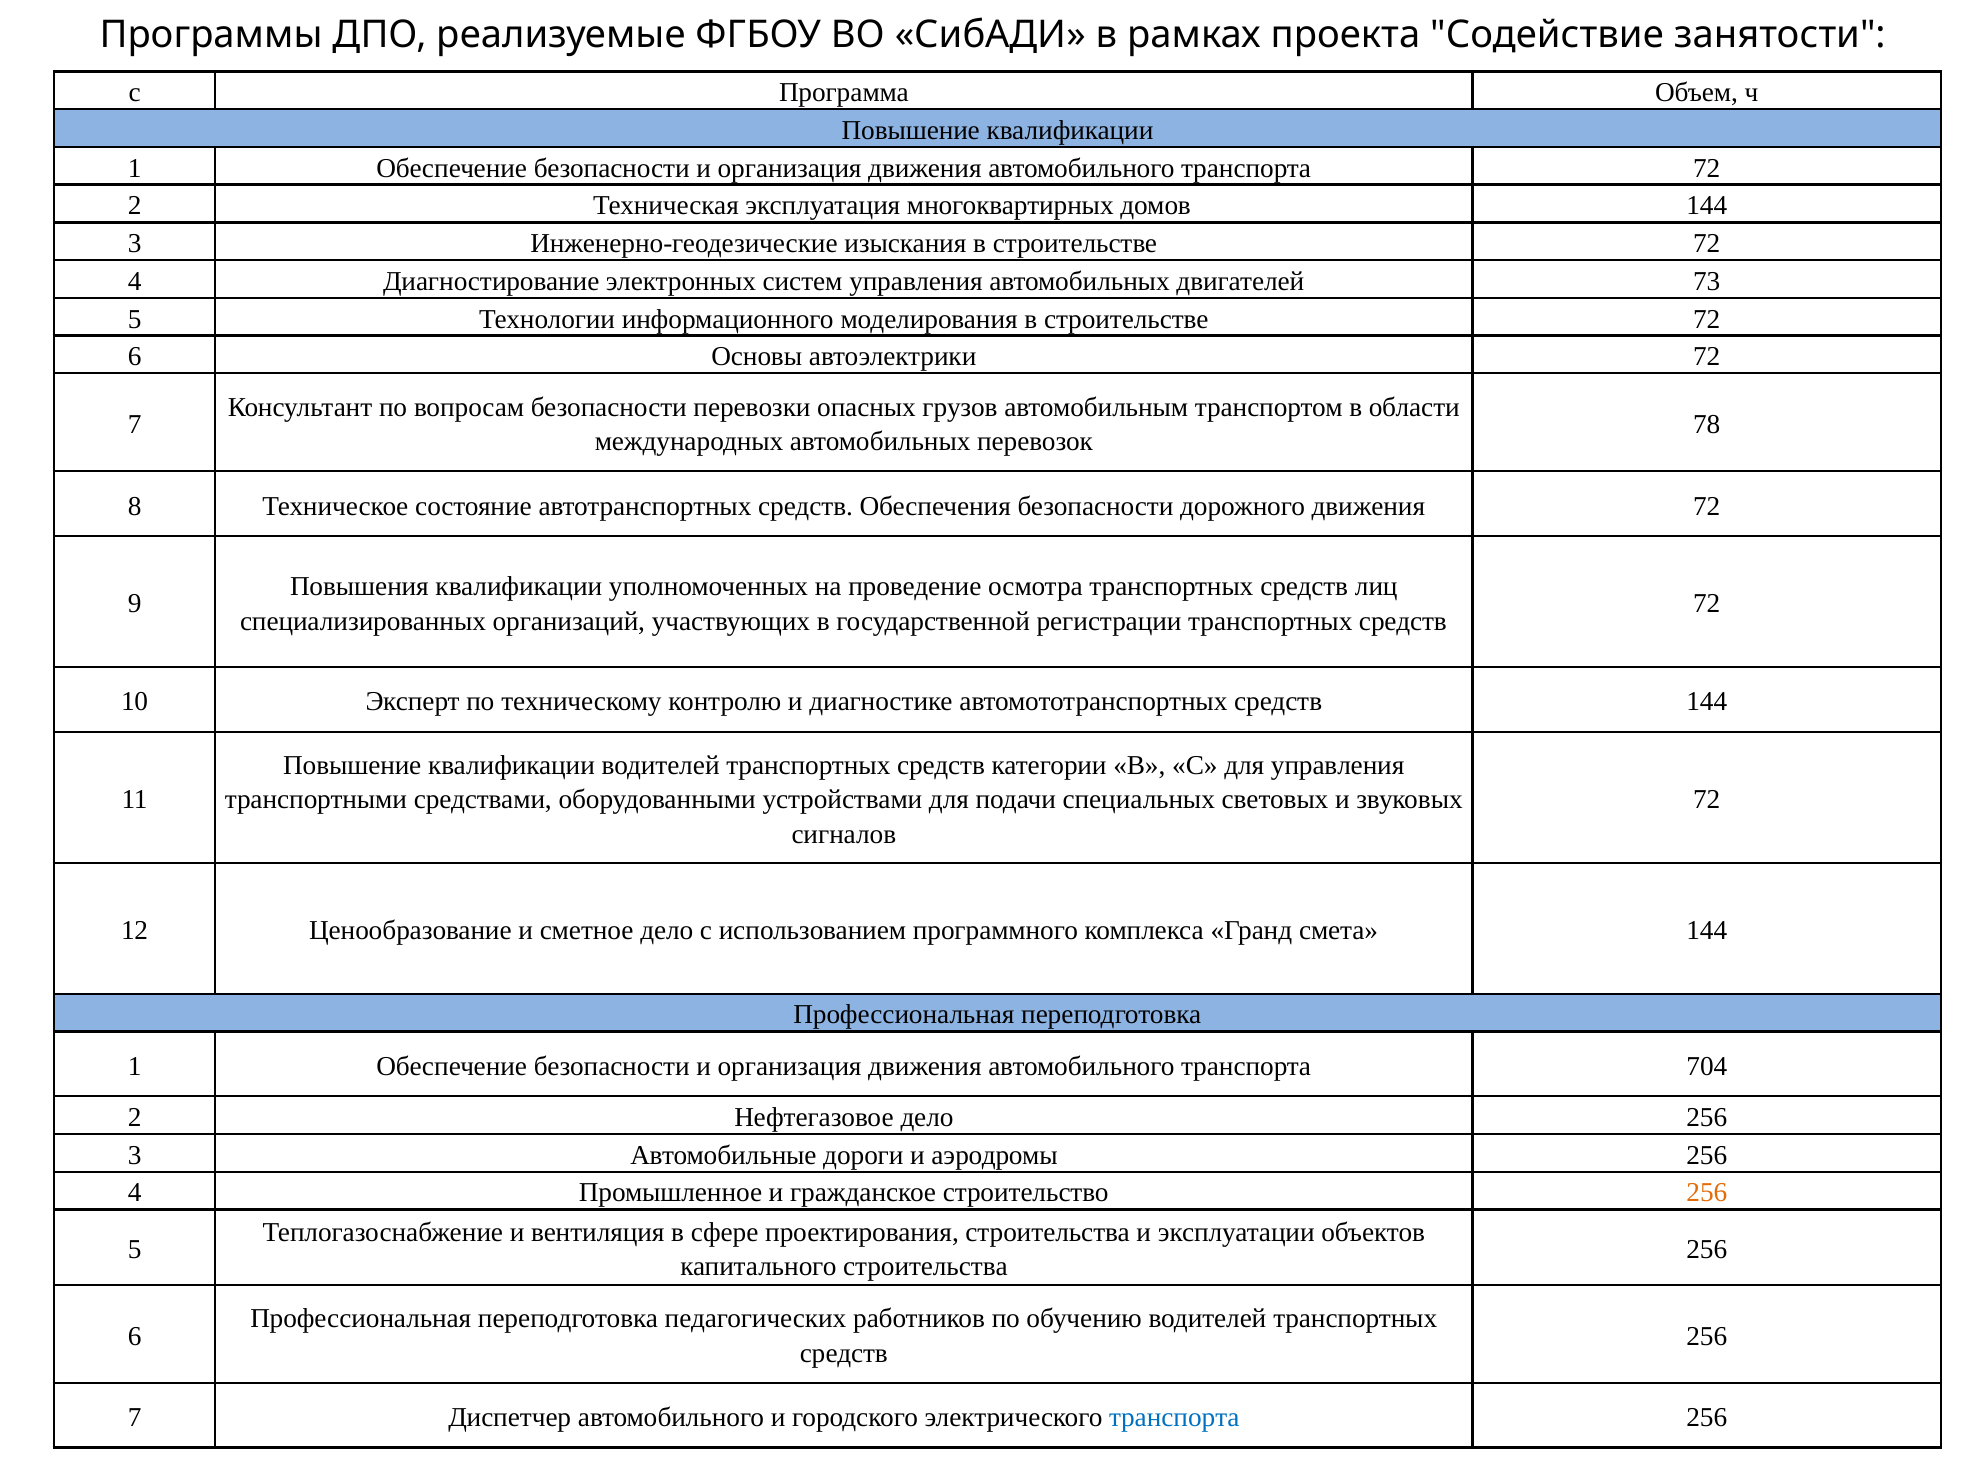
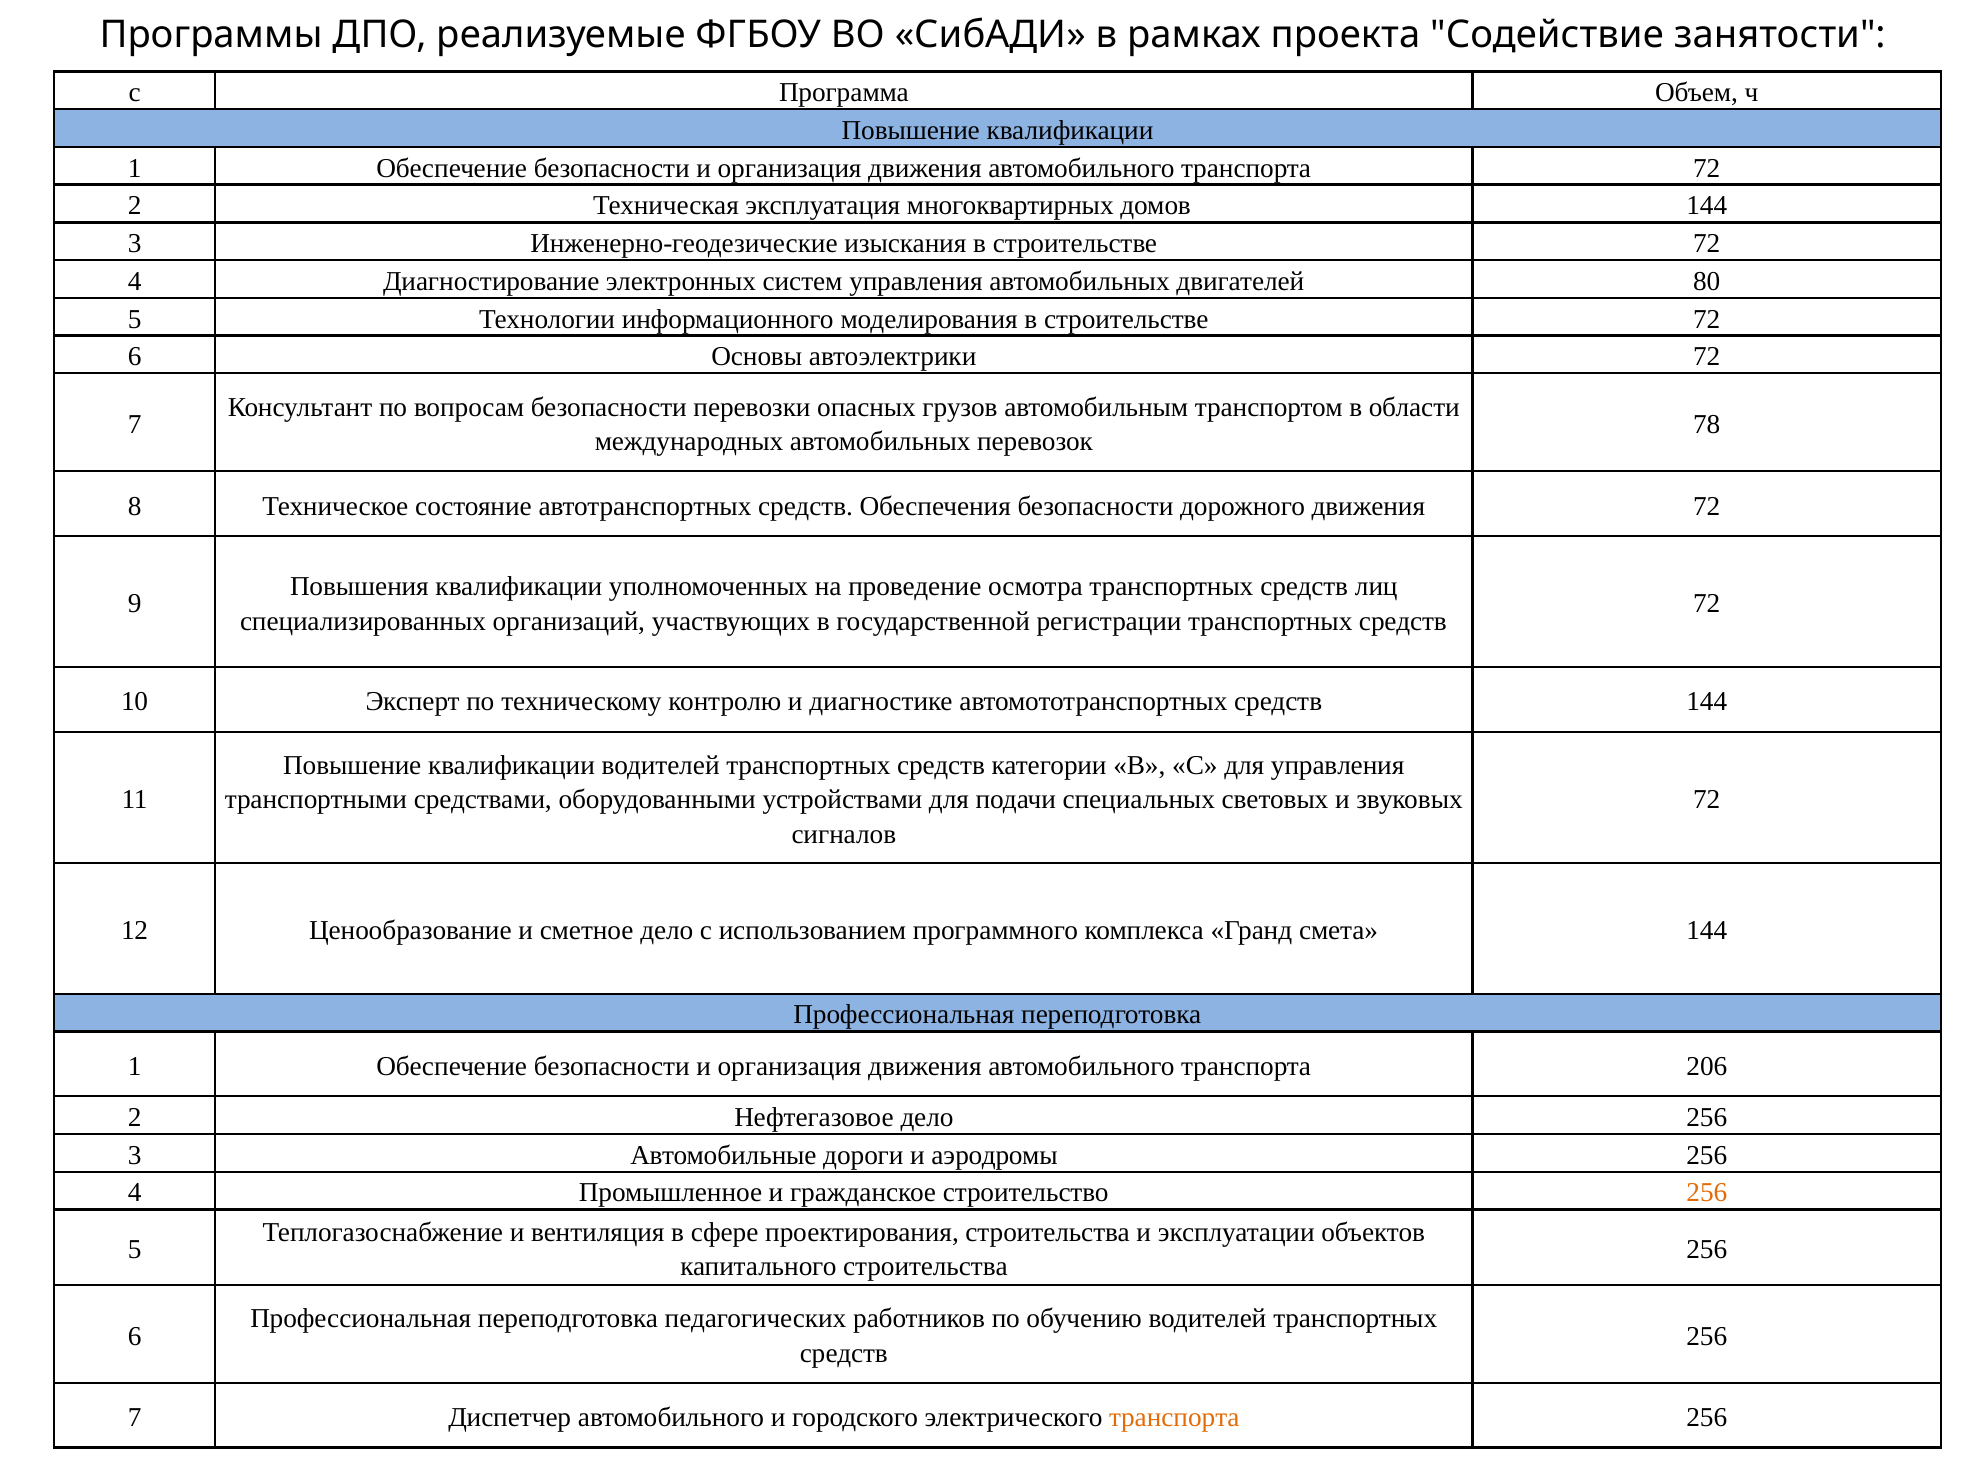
73: 73 -> 80
704: 704 -> 206
транспорта at (1174, 1418) colour: blue -> orange
